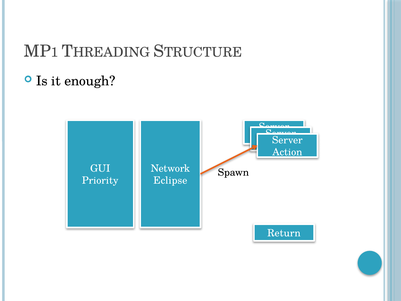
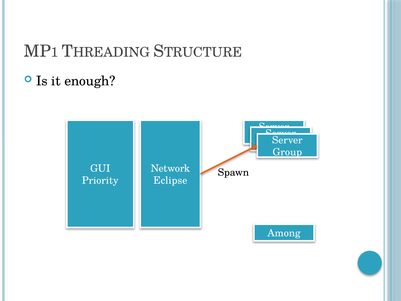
Action: Action -> Group
Return: Return -> Among
